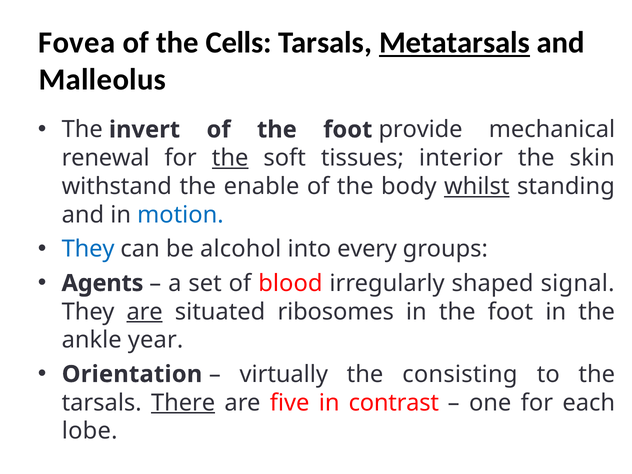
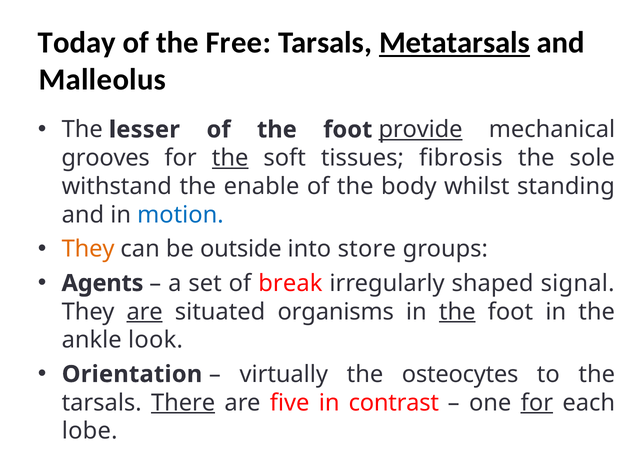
Fovea: Fovea -> Today
Cells: Cells -> Free
invert: invert -> lesser
provide underline: none -> present
renewal: renewal -> grooves
interior: interior -> fibrosis
skin: skin -> sole
whilst underline: present -> none
They at (88, 249) colour: blue -> orange
alcohol: alcohol -> outside
every: every -> store
blood: blood -> break
ribosomes: ribosomes -> organisms
the at (457, 312) underline: none -> present
year: year -> look
consisting: consisting -> osteocytes
for at (537, 403) underline: none -> present
